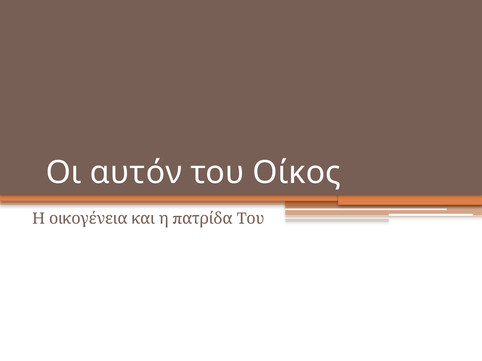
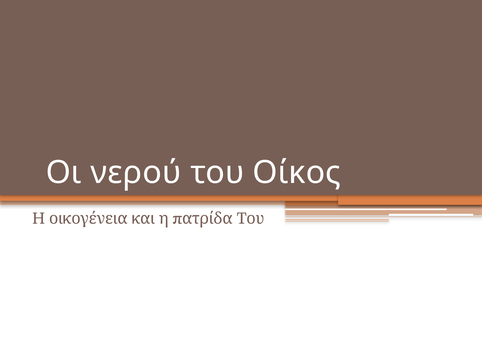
αυτόν: αυτόν -> νερού
